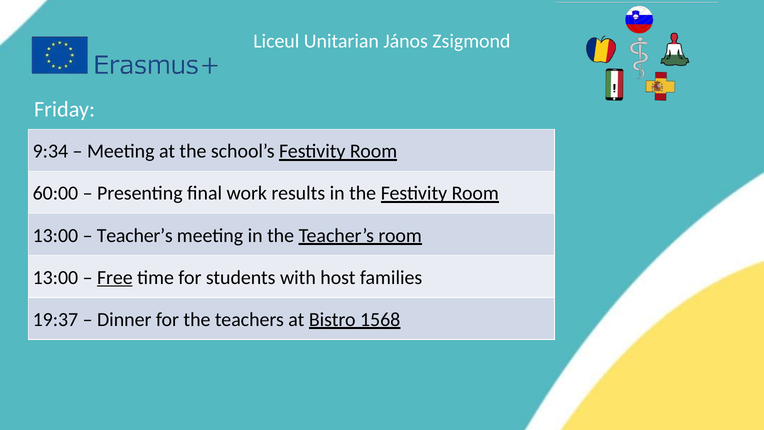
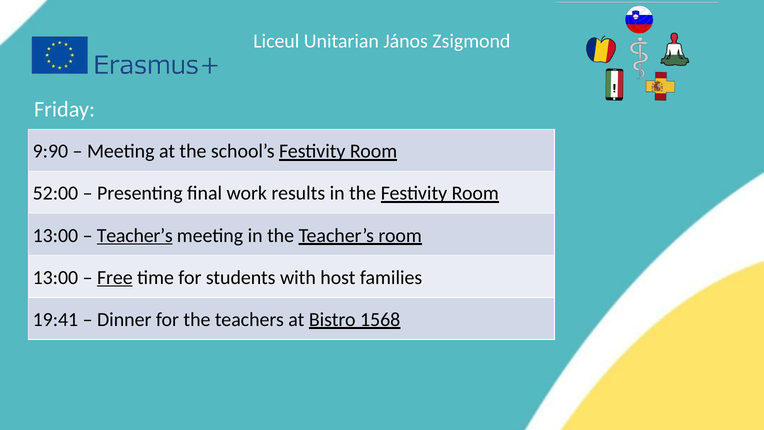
9:34: 9:34 -> 9:90
60:00: 60:00 -> 52:00
Teacher’s at (135, 235) underline: none -> present
19:37: 19:37 -> 19:41
